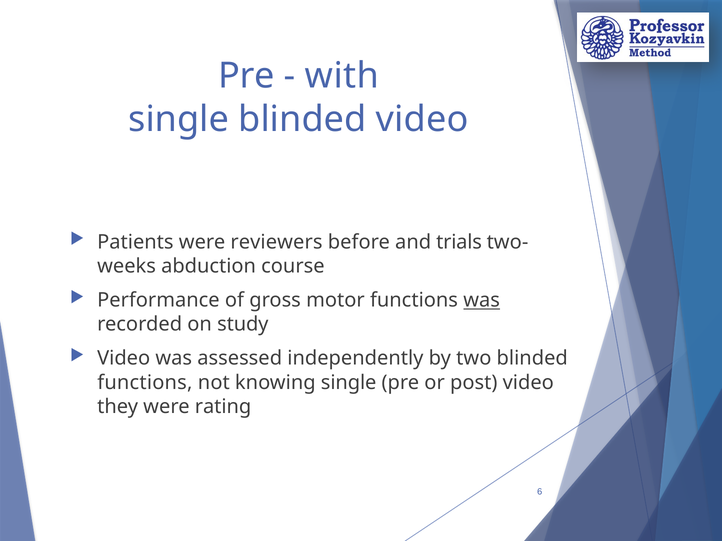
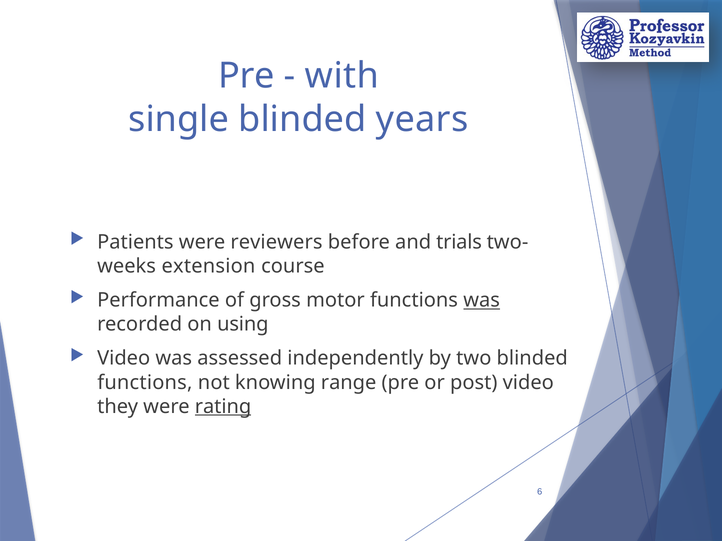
blinded video: video -> years
abduction: abduction -> extension
study: study -> using
knowing single: single -> range
rating underline: none -> present
